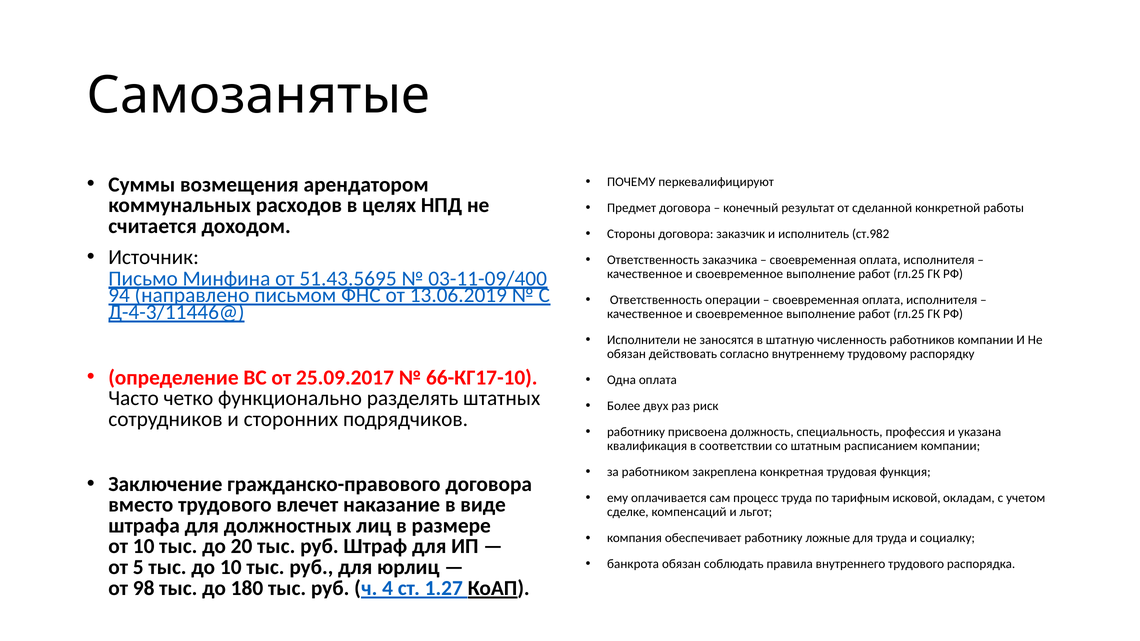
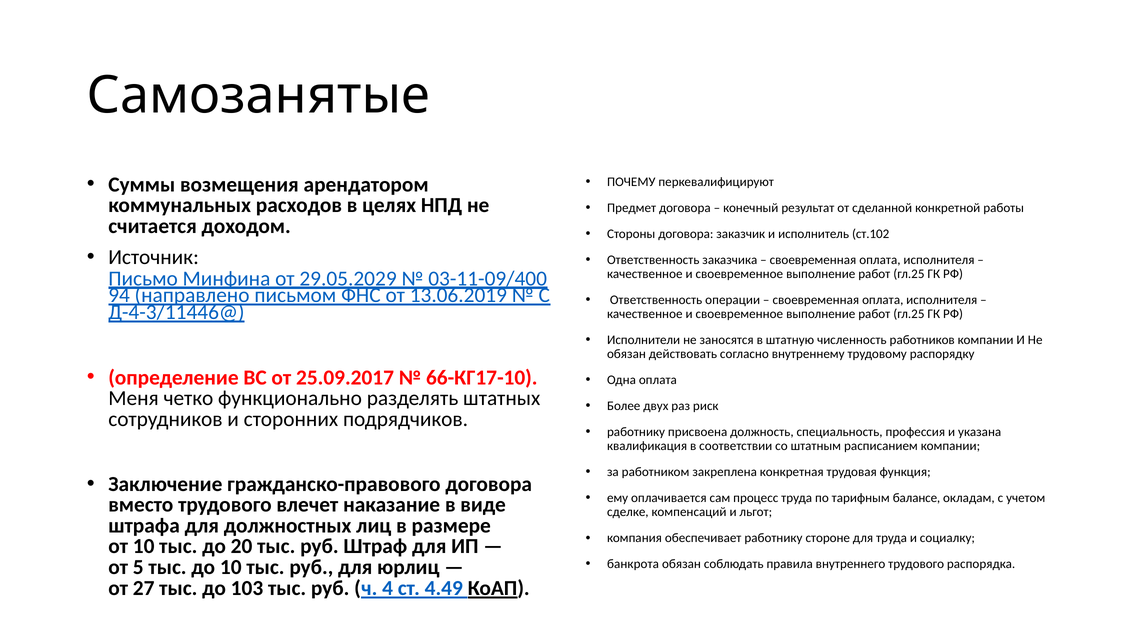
ст.982: ст.982 -> ст.102
51.43.5695: 51.43.5695 -> 29.05.2029
Часто: Часто -> Меня
исковой: исковой -> балансе
ложные: ложные -> стороне
98: 98 -> 27
180: 180 -> 103
1.27: 1.27 -> 4.49
